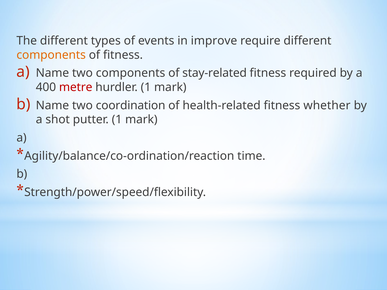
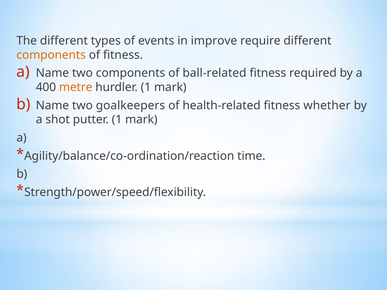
stay-related: stay-related -> ball-related
metre colour: red -> orange
coordination: coordination -> goalkeepers
